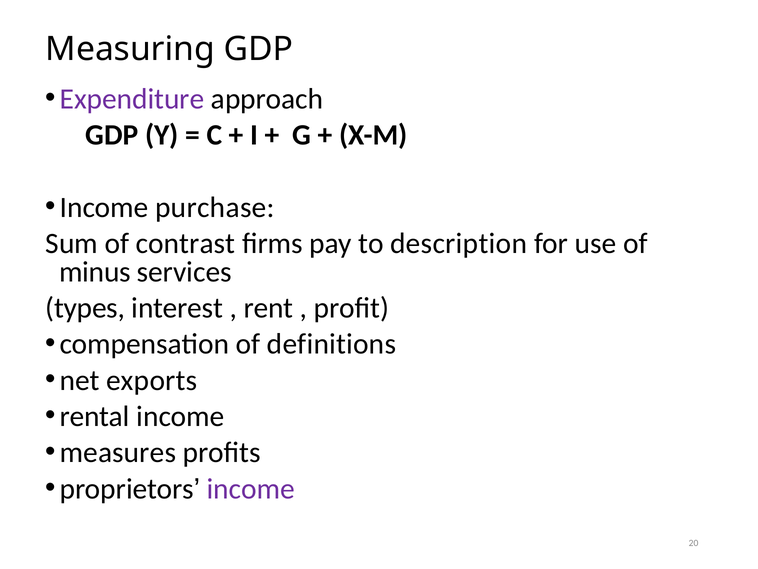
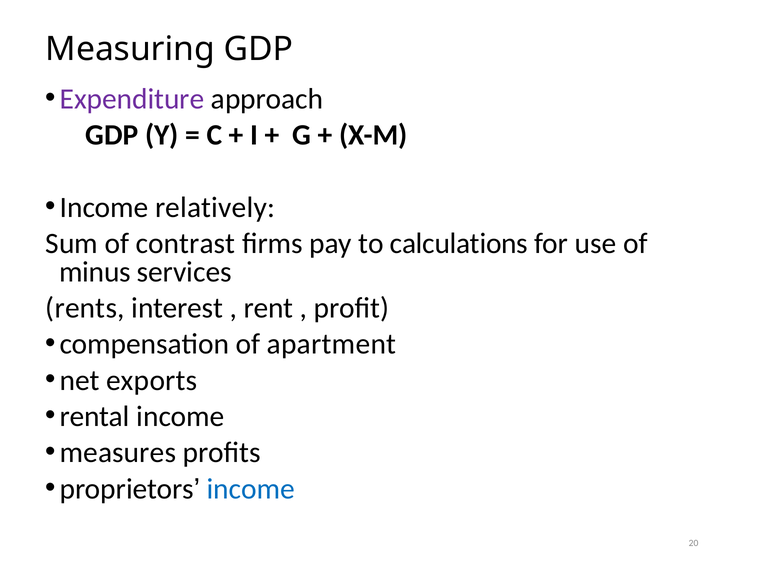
purchase: purchase -> relatively
description: description -> calculations
types: types -> rents
definitions: definitions -> apartment
income at (251, 488) colour: purple -> blue
